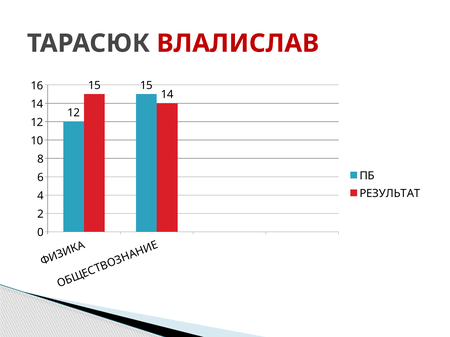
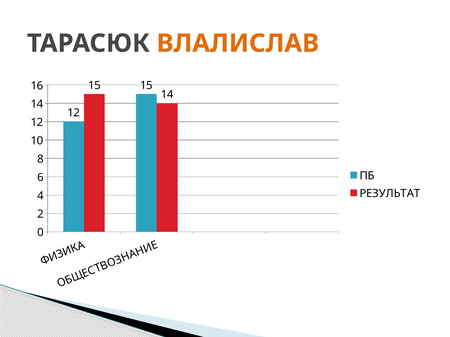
ВЛАЛИСЛАВ colour: red -> orange
